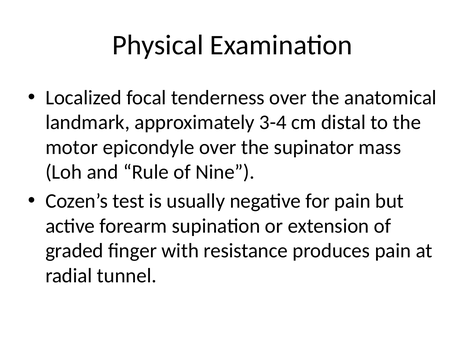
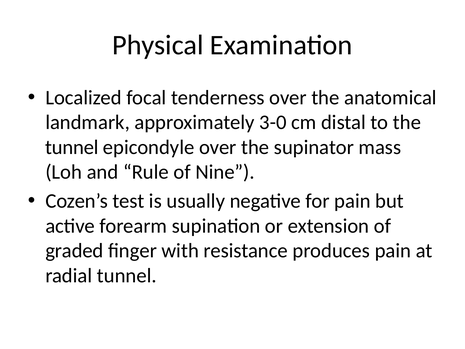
3-4: 3-4 -> 3-0
motor at (72, 147): motor -> tunnel
